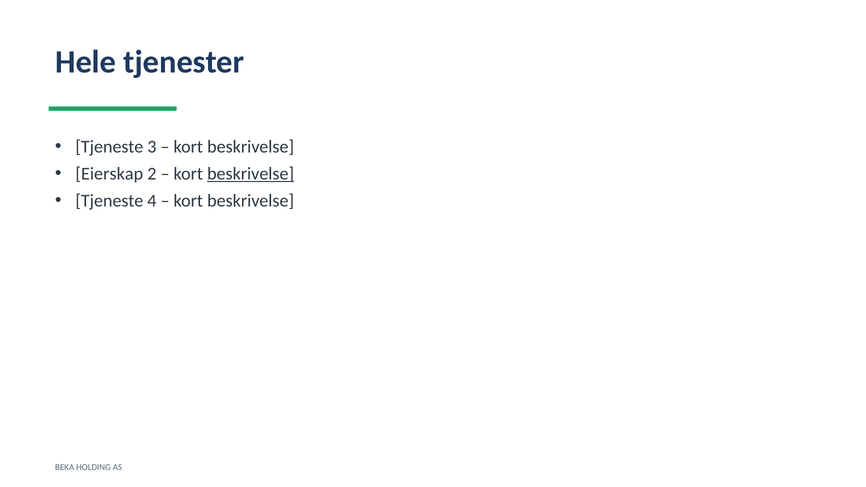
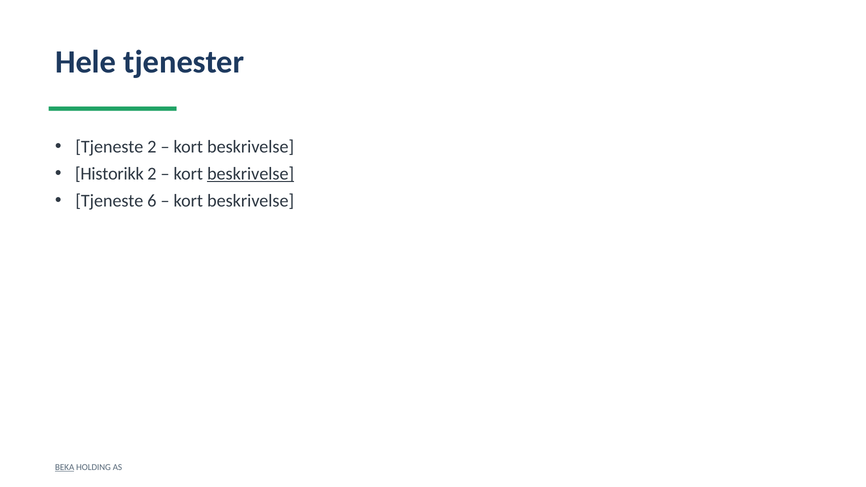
Tjeneste 3: 3 -> 2
Eierskap: Eierskap -> Historikk
4: 4 -> 6
BEKA underline: none -> present
